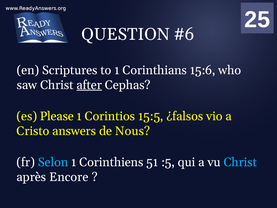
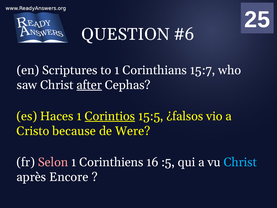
15:6: 15:6 -> 15:7
Please: Please -> Haces
Corintios underline: none -> present
answers: answers -> because
Nous: Nous -> Were
Selon colour: light blue -> pink
Corinthiens 51: 51 -> 16
